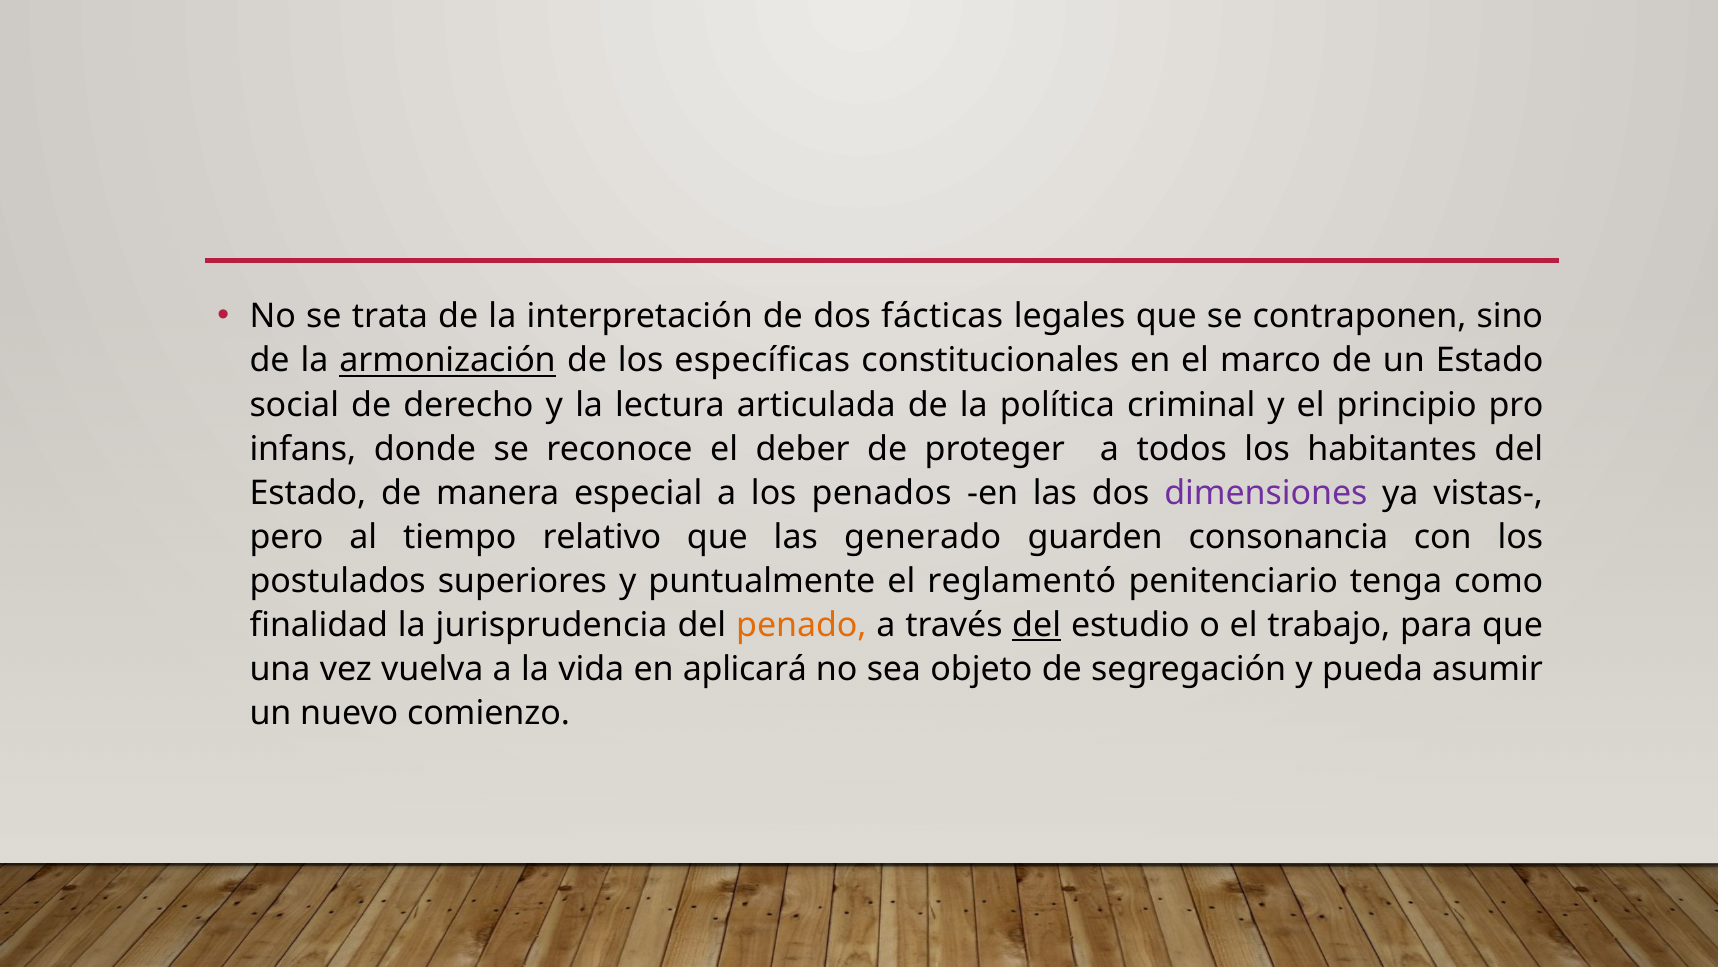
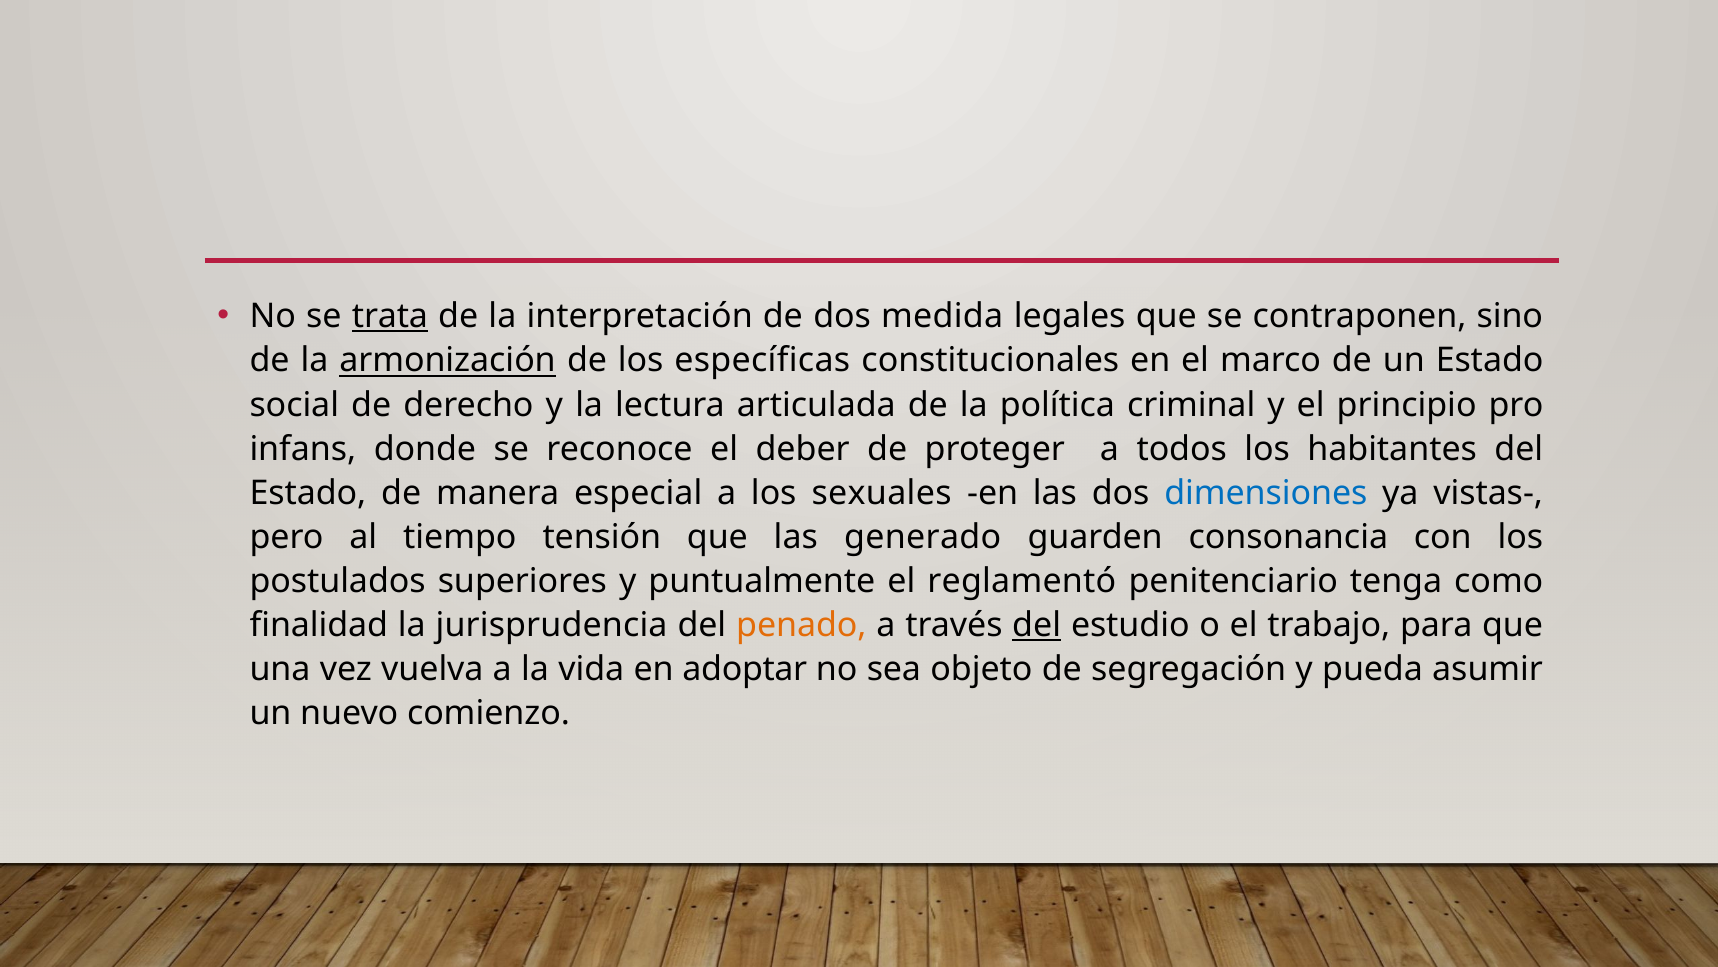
trata underline: none -> present
fácticas: fácticas -> medida
penados: penados -> sexuales
dimensiones colour: purple -> blue
relativo: relativo -> tensión
aplicará: aplicará -> adoptar
